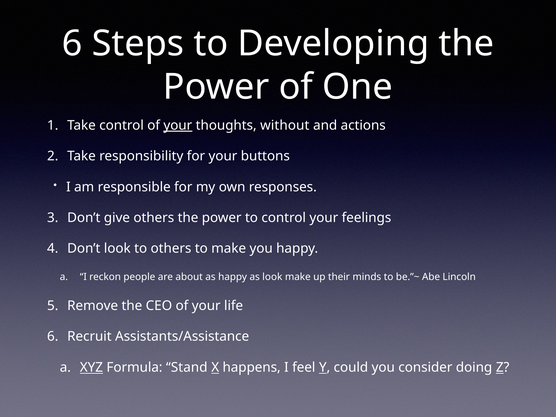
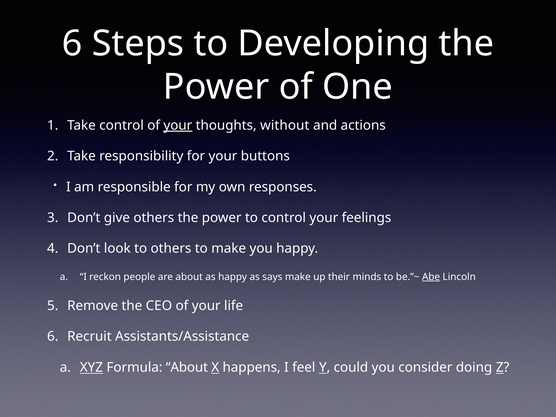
as look: look -> says
Abe underline: none -> present
Formula Stand: Stand -> About
